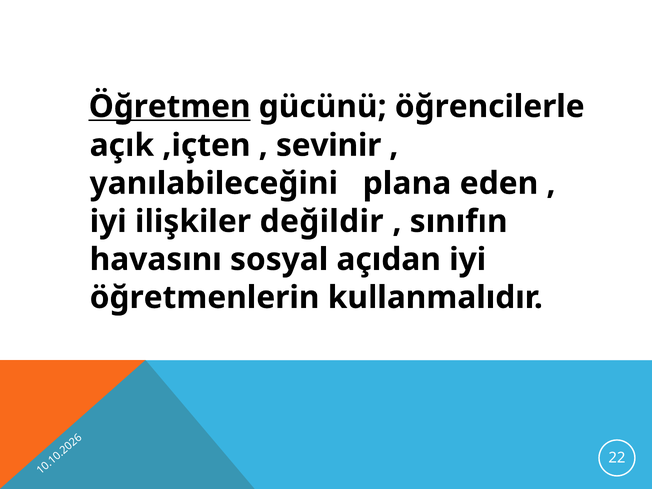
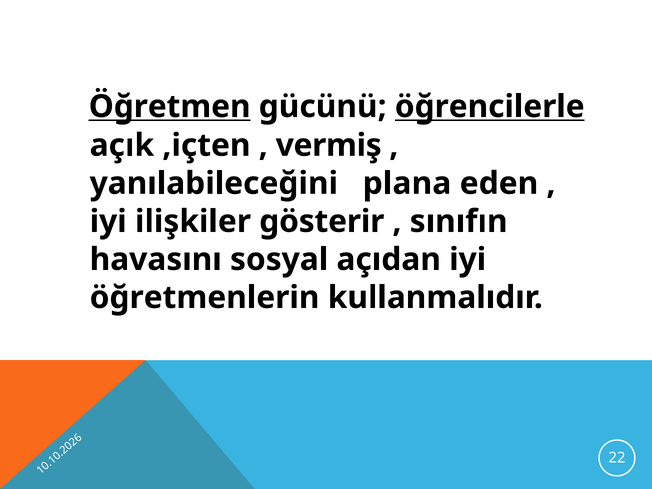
öğrencilerle underline: none -> present
sevinir: sevinir -> vermiş
değildir: değildir -> gösterir
